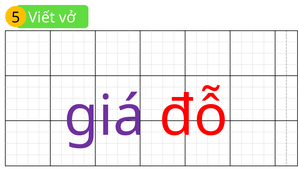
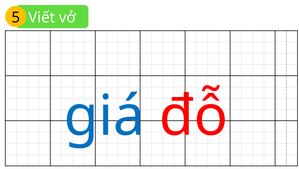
giá colour: purple -> blue
